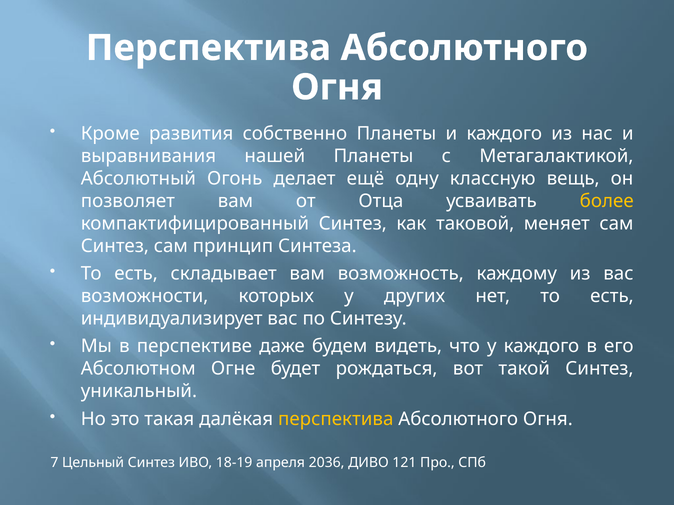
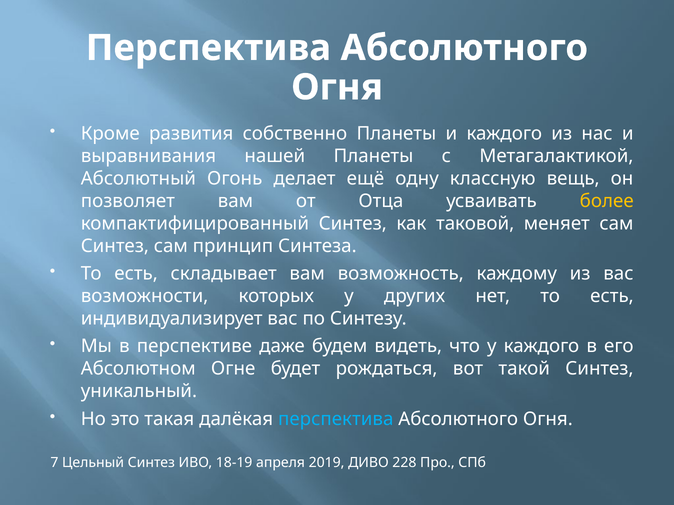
перспектива at (336, 419) colour: yellow -> light blue
2036: 2036 -> 2019
121: 121 -> 228
